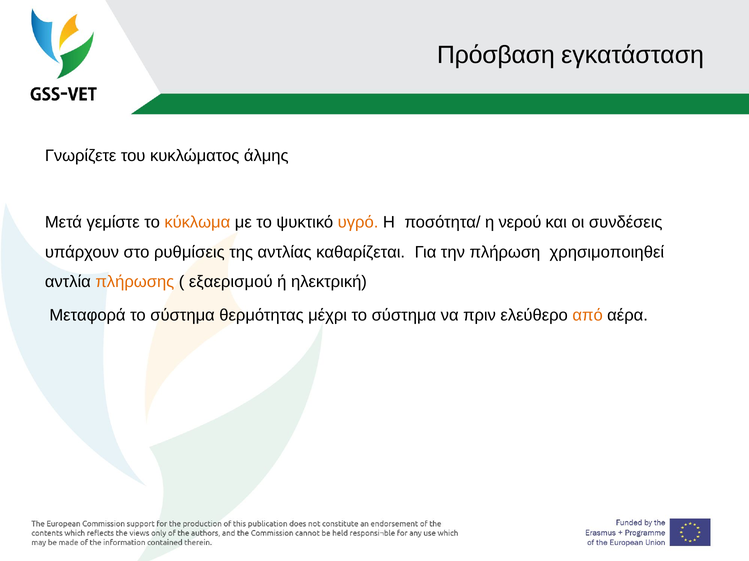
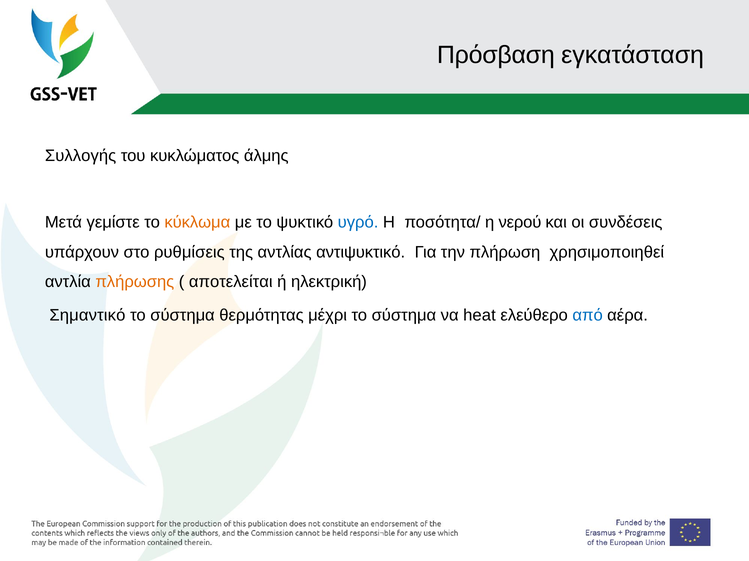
Γνωρίζετε: Γνωρίζετε -> Συλλογής
υγρό colour: orange -> blue
καθαρίζεται: καθαρίζεται -> αντιψυκτικό
εξαερισμού: εξαερισμού -> αποτελείται
Μεταφορά: Μεταφορά -> Σημαντικό
πριν: πριν -> heat
από colour: orange -> blue
